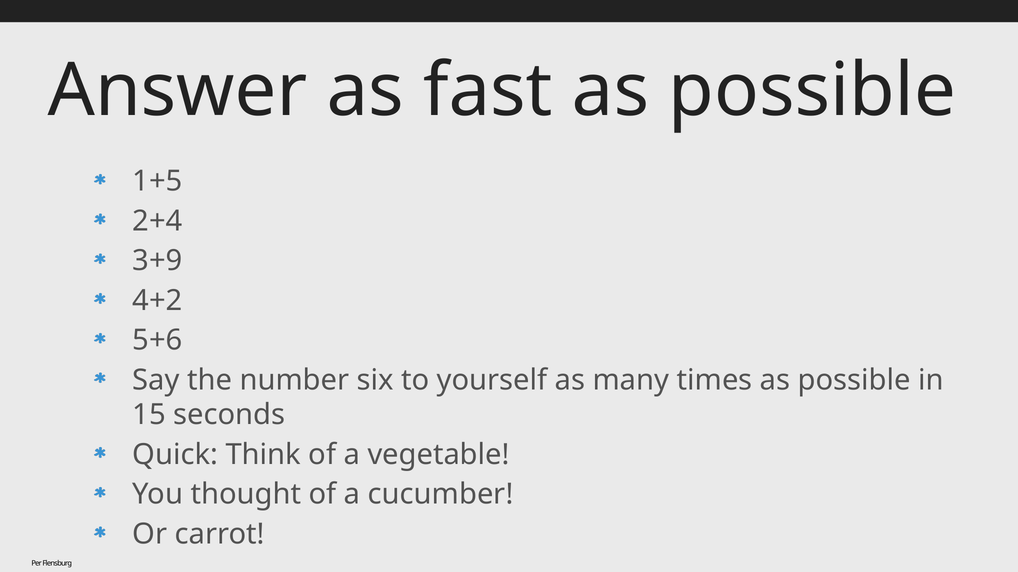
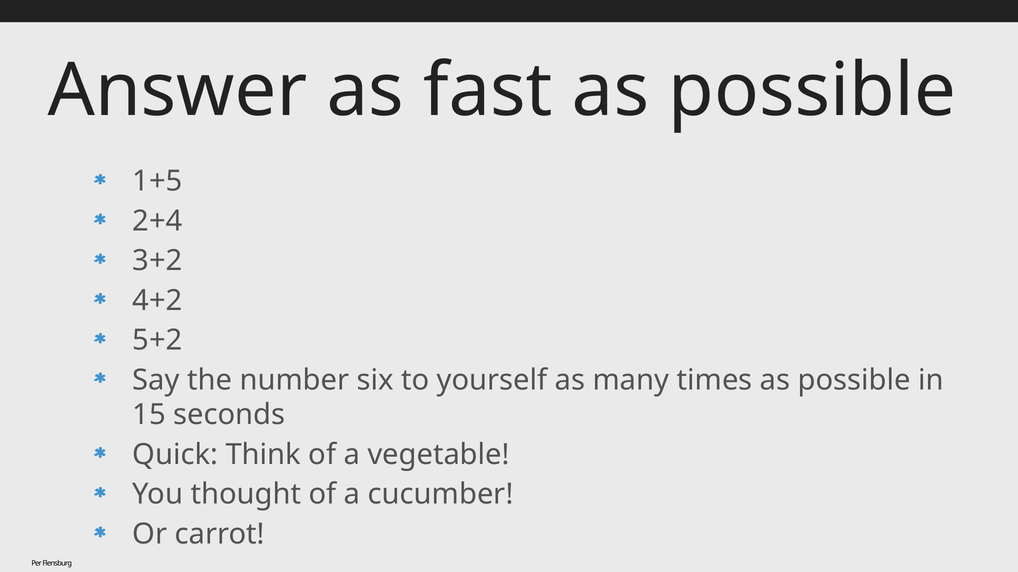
3+9: 3+9 -> 3+2
5+6: 5+6 -> 5+2
